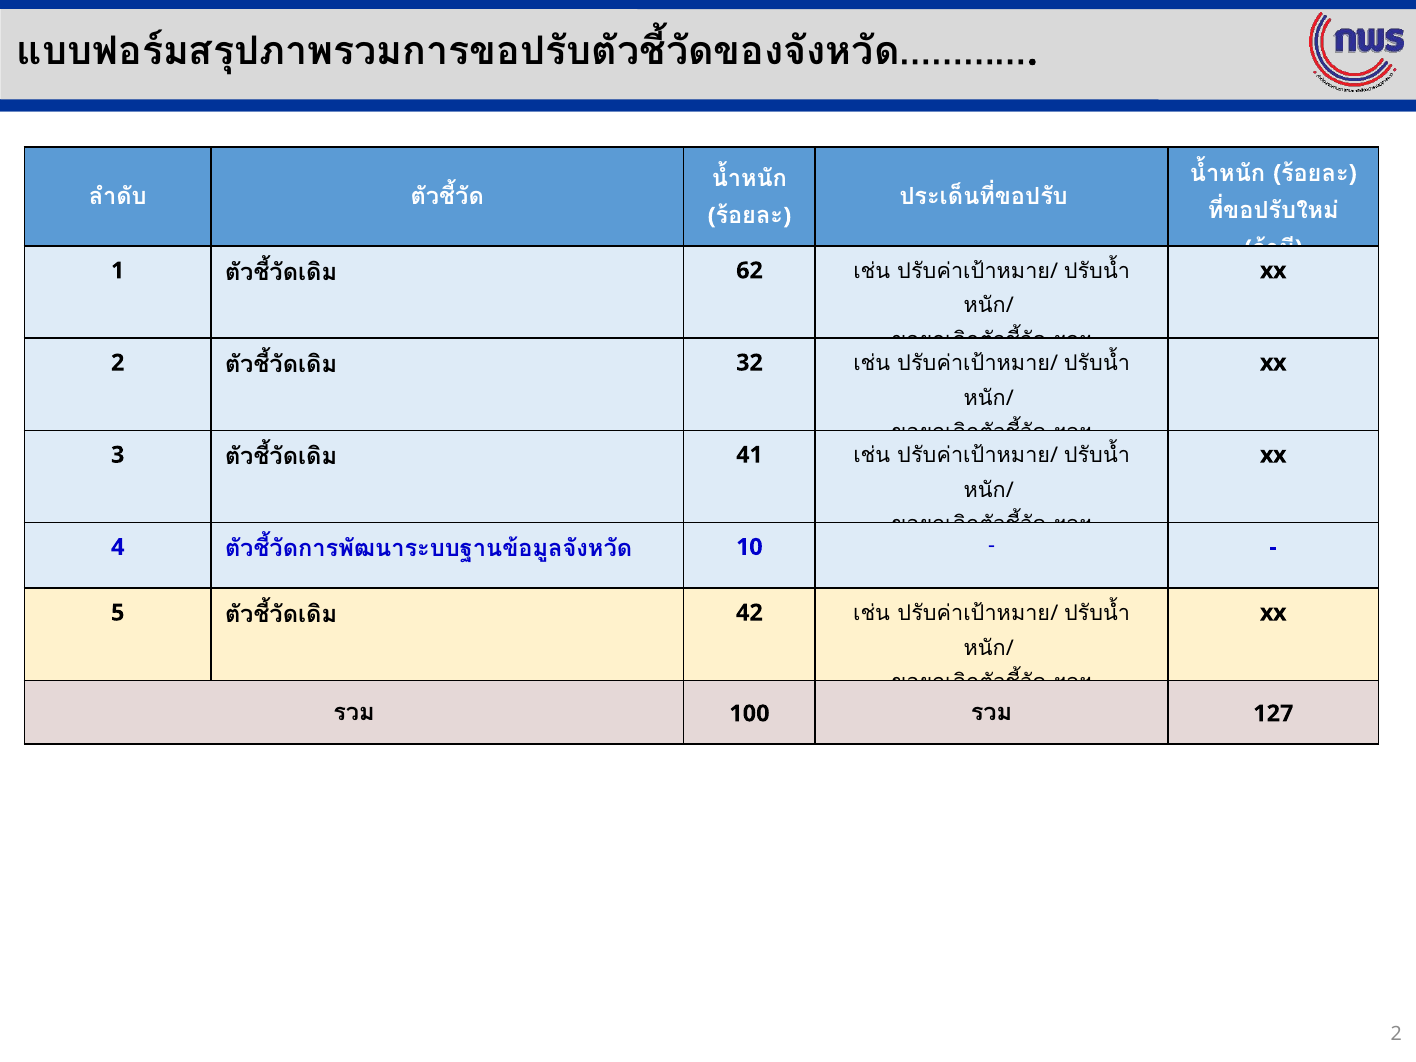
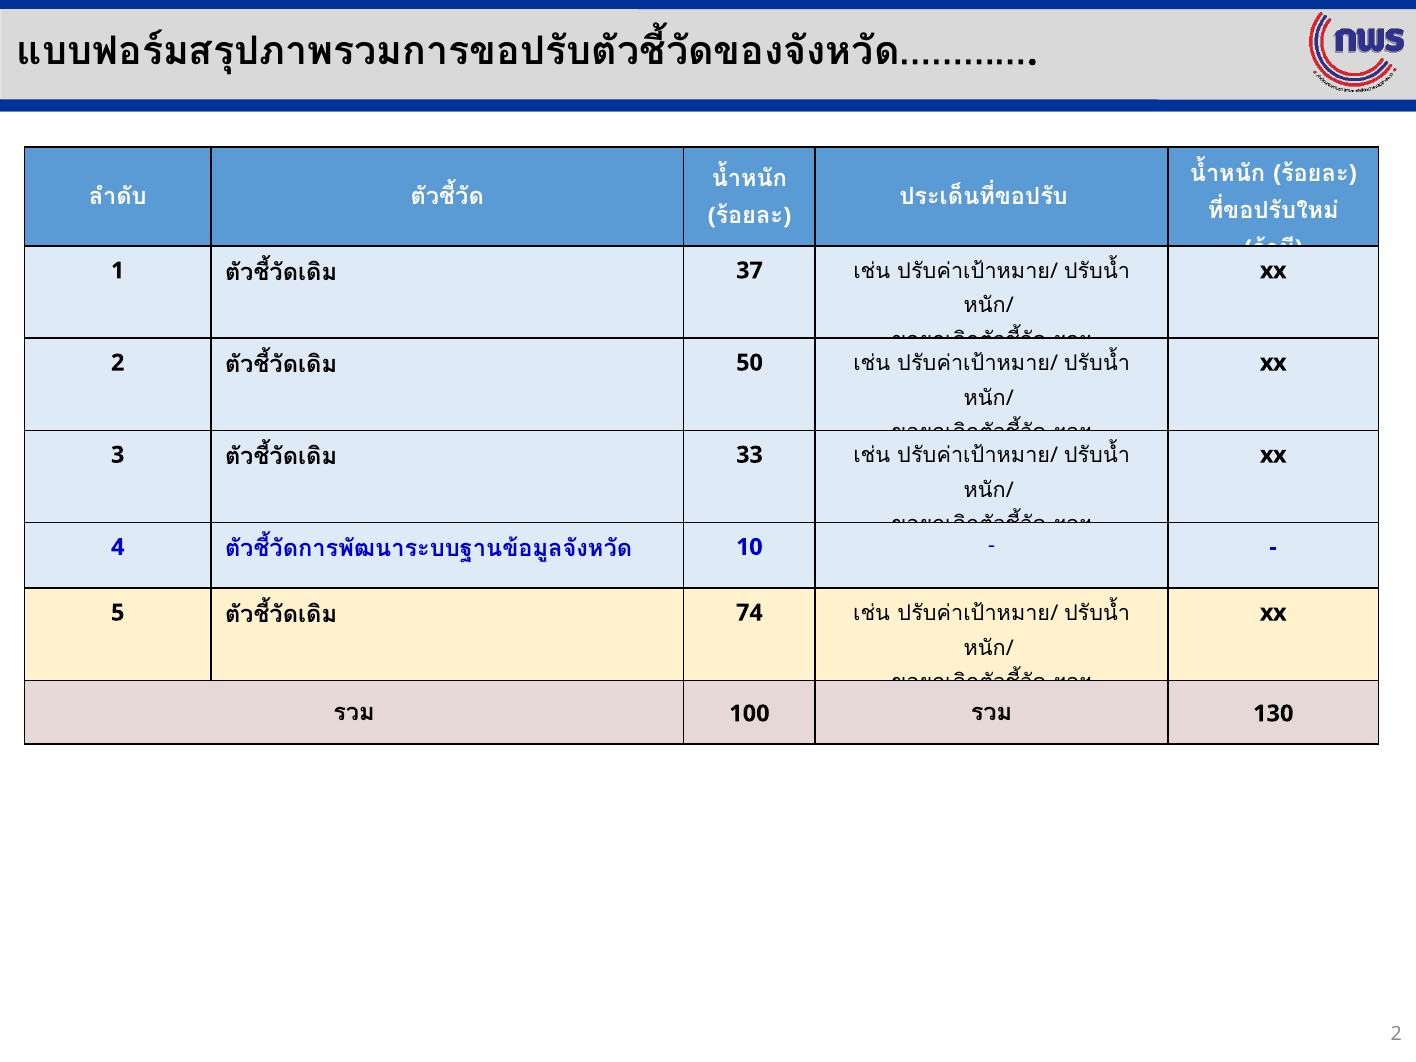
62: 62 -> 37
32: 32 -> 50
41: 41 -> 33
42: 42 -> 74
127: 127 -> 130
